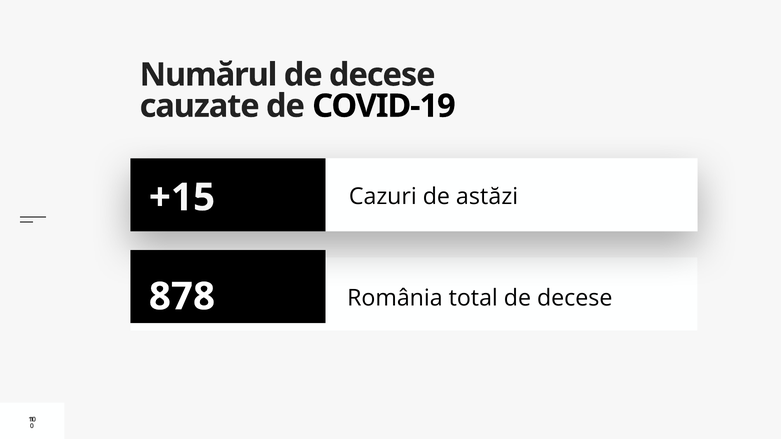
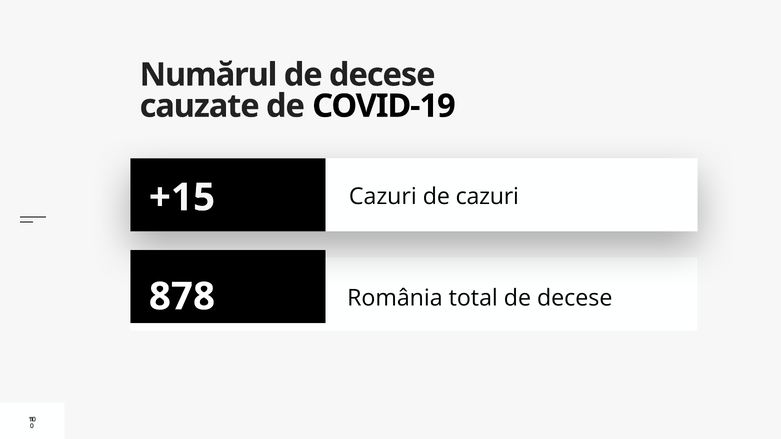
de astăzi: astăzi -> cazuri
